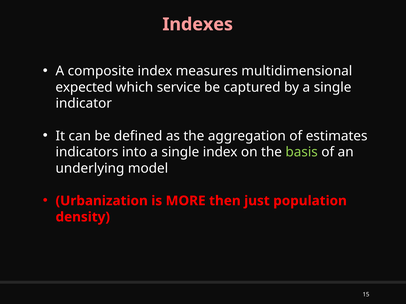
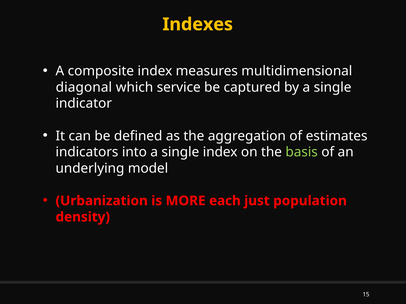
Indexes colour: pink -> yellow
expected: expected -> diagonal
then: then -> each
